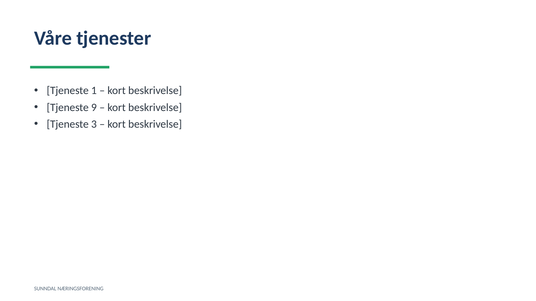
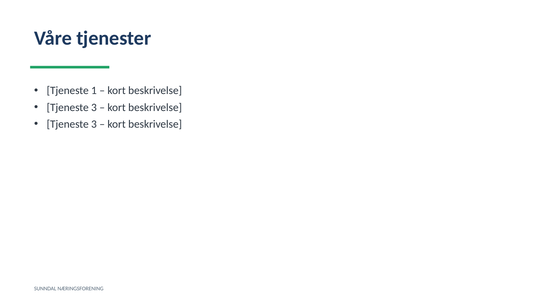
9 at (94, 108): 9 -> 3
